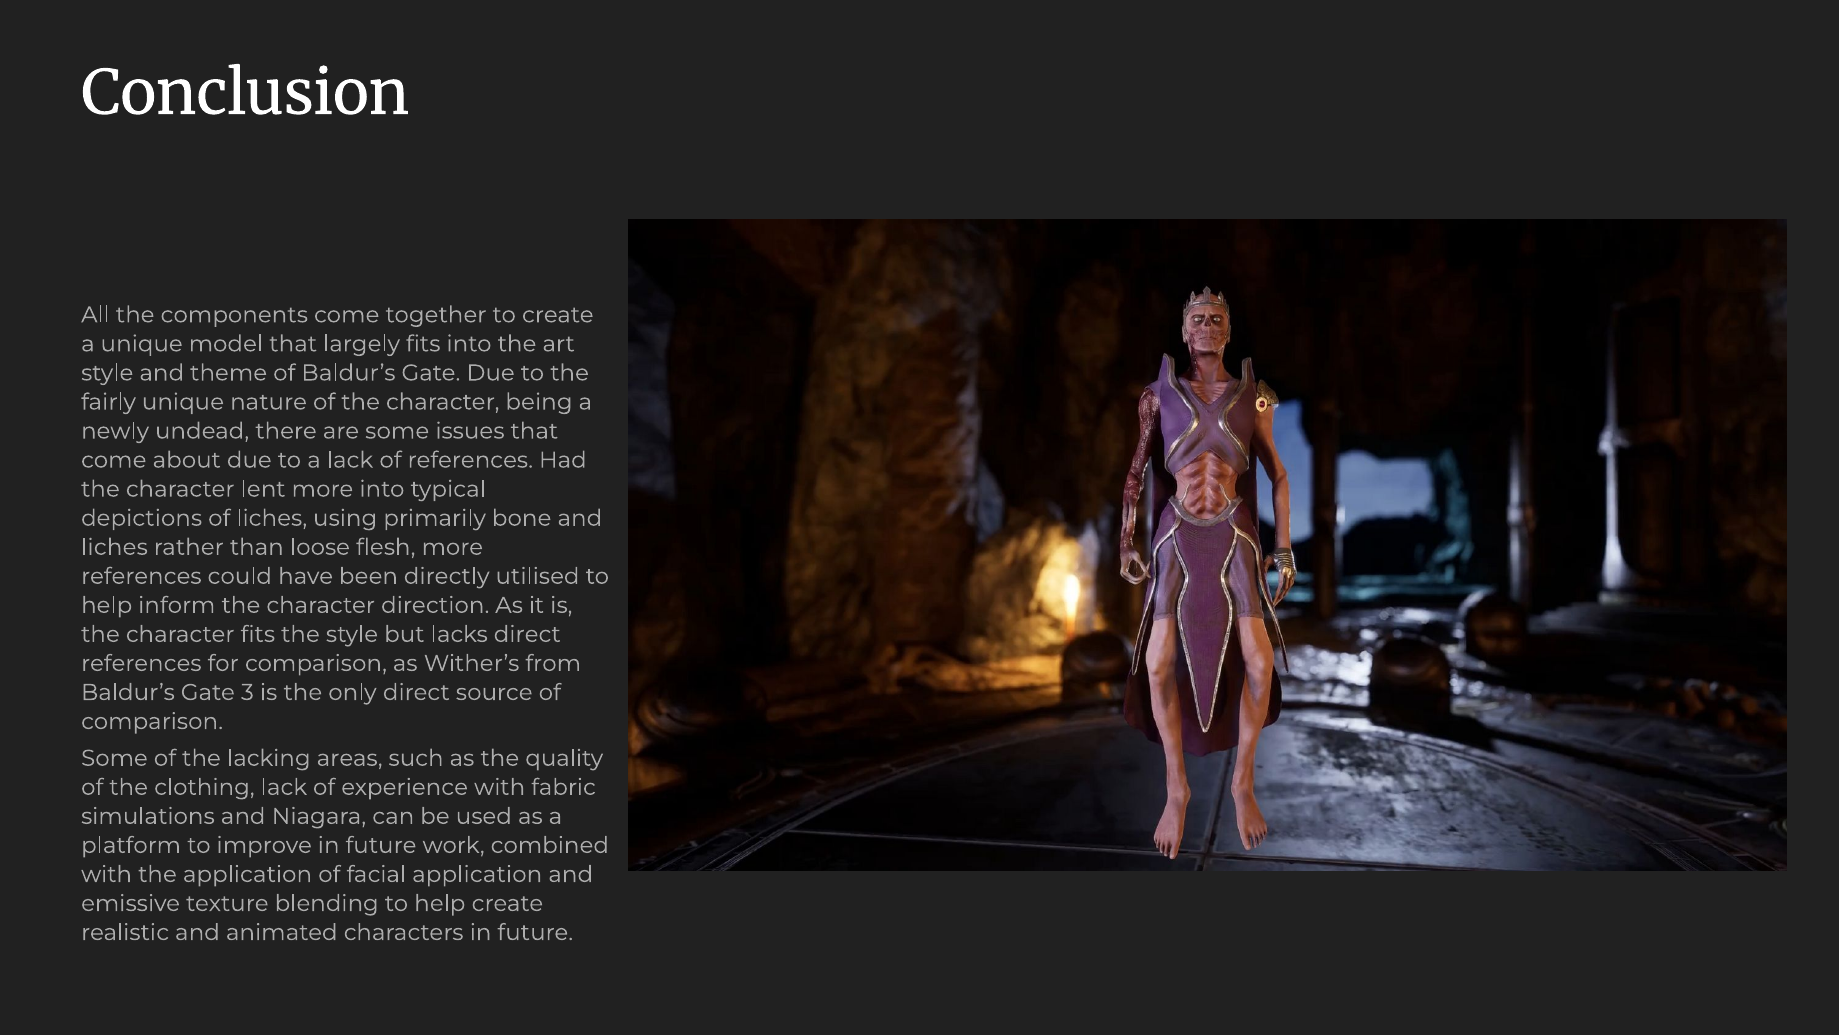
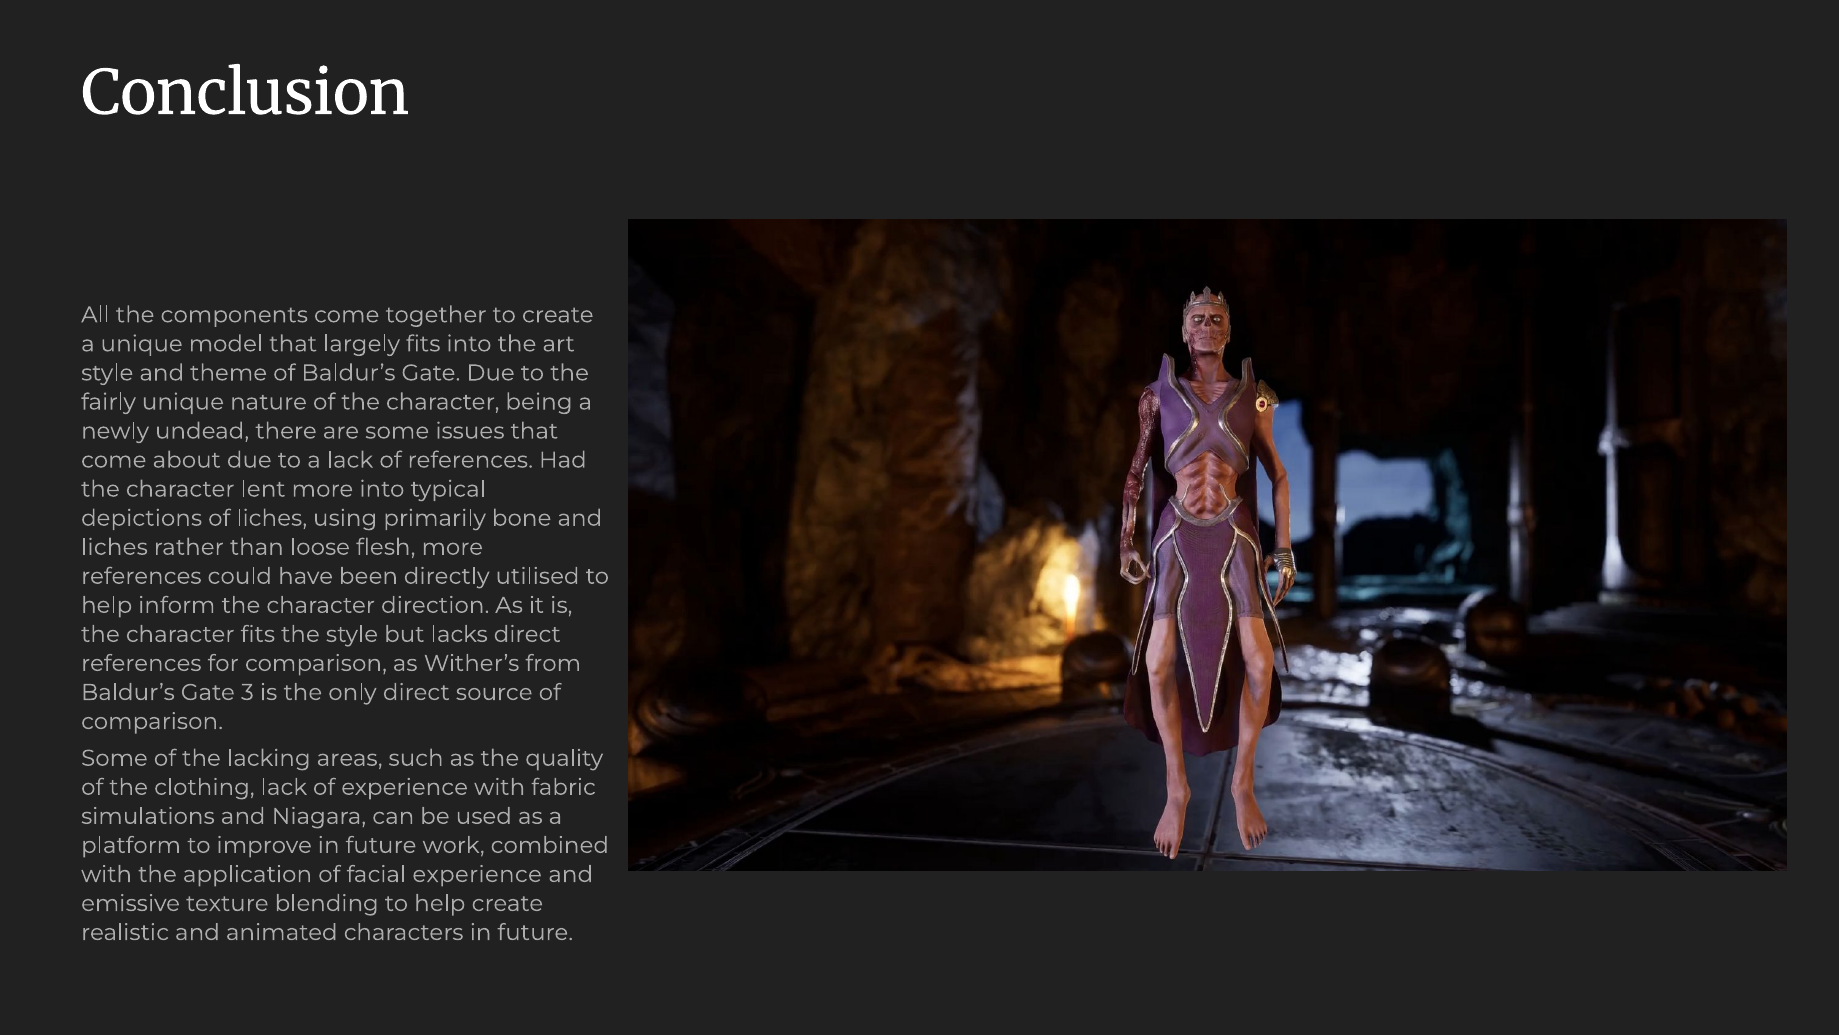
facial application: application -> experience
